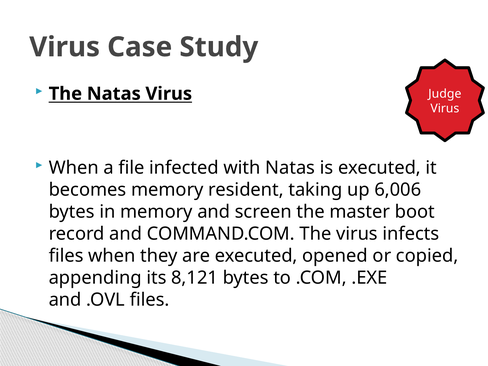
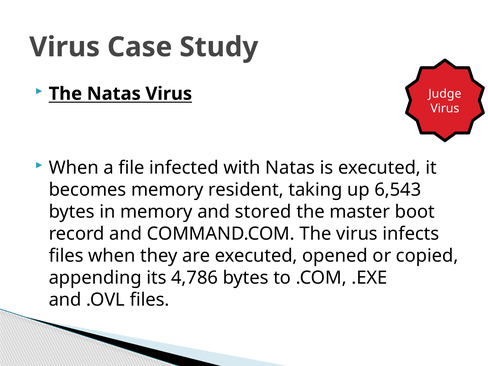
6,006: 6,006 -> 6,543
screen: screen -> stored
8,121: 8,121 -> 4,786
